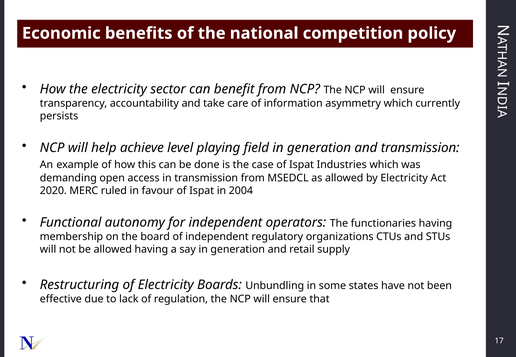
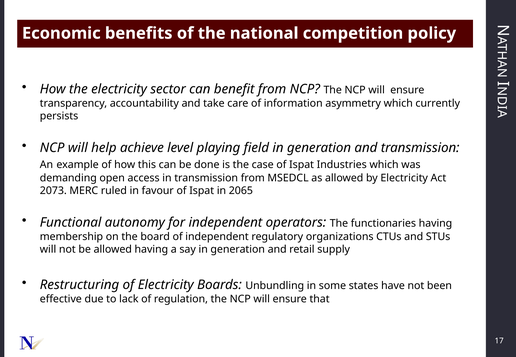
2020: 2020 -> 2073
2004: 2004 -> 2065
